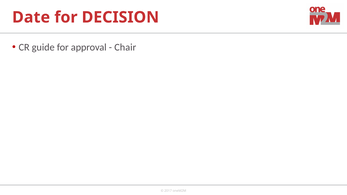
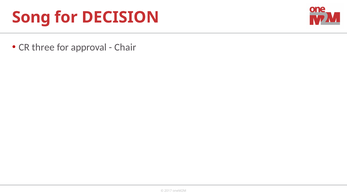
Date: Date -> Song
guide: guide -> three
